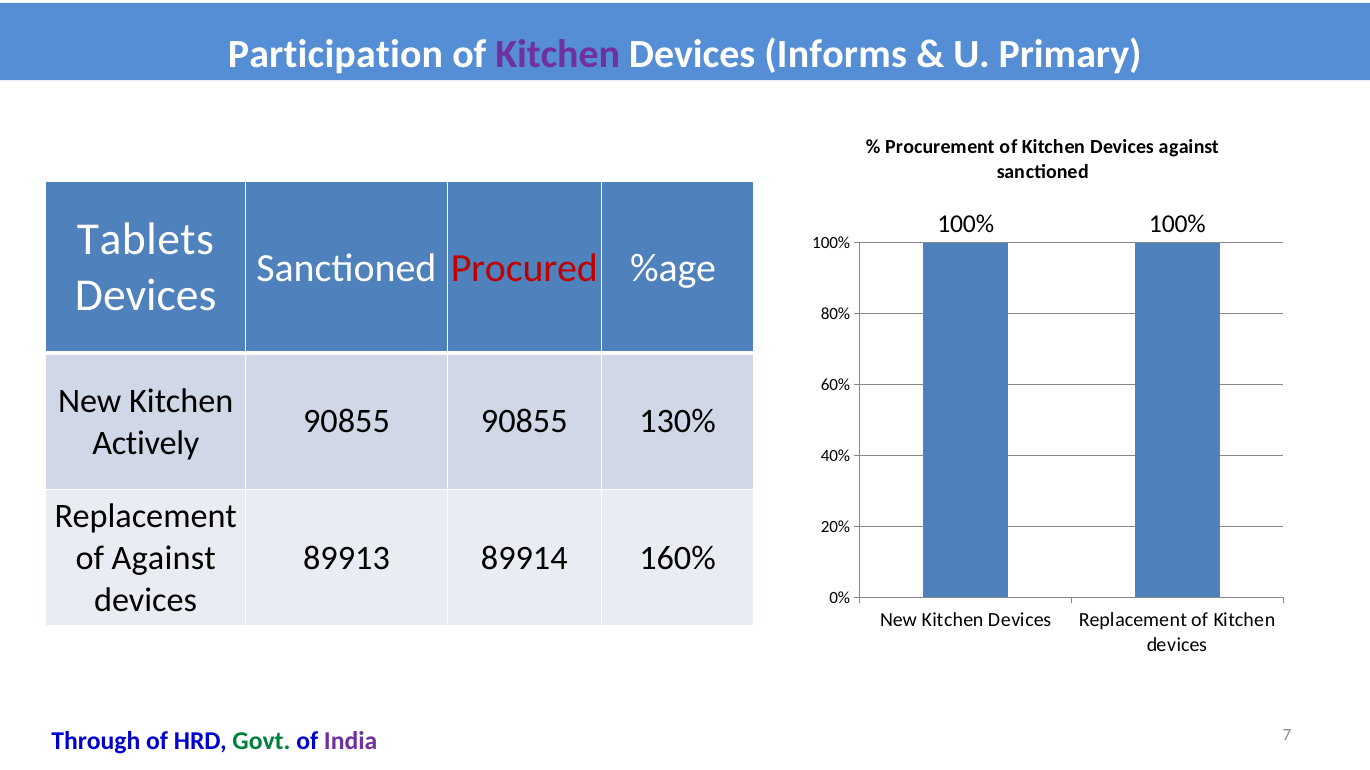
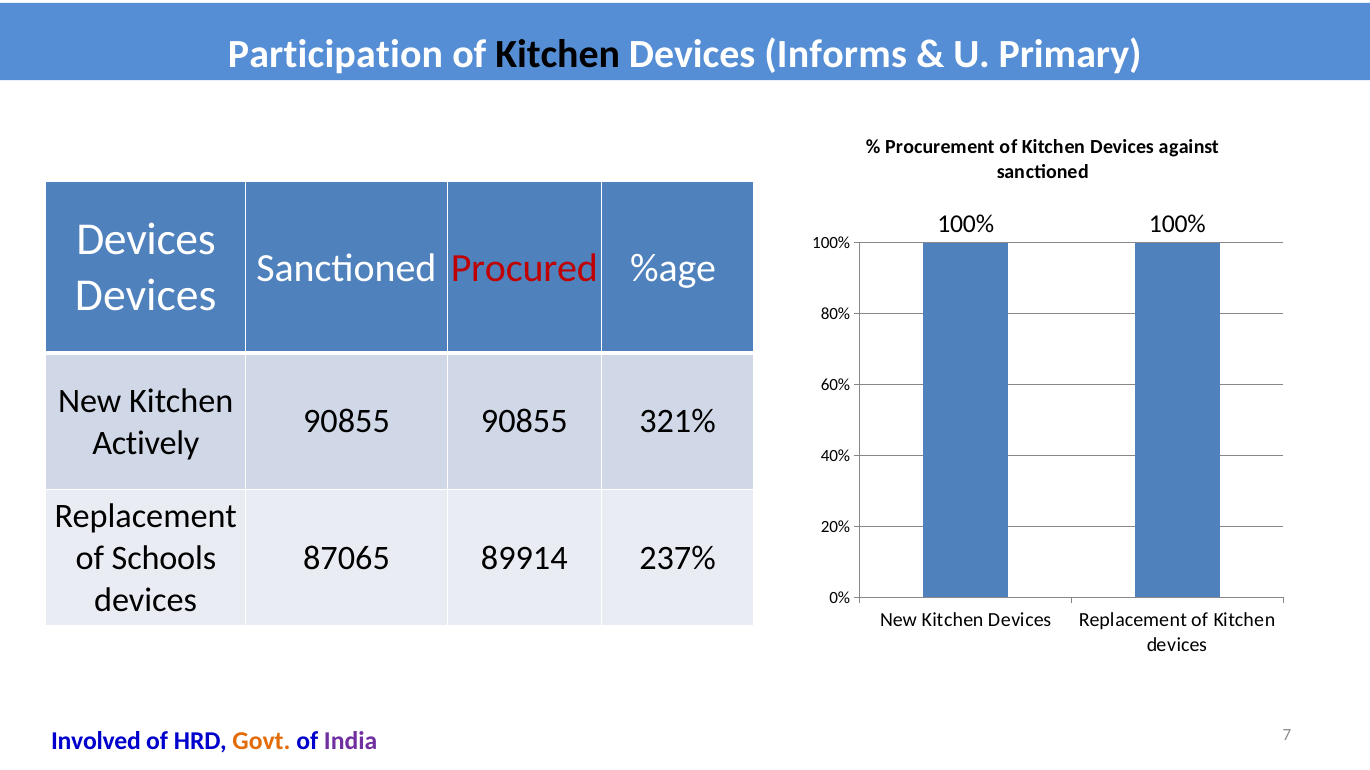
Kitchen at (558, 54) colour: purple -> black
Tablets at (146, 240): Tablets -> Devices
130%: 130% -> 321%
89913: 89913 -> 87065
160%: 160% -> 237%
of Against: Against -> Schools
Through: Through -> Involved
Govt colour: green -> orange
